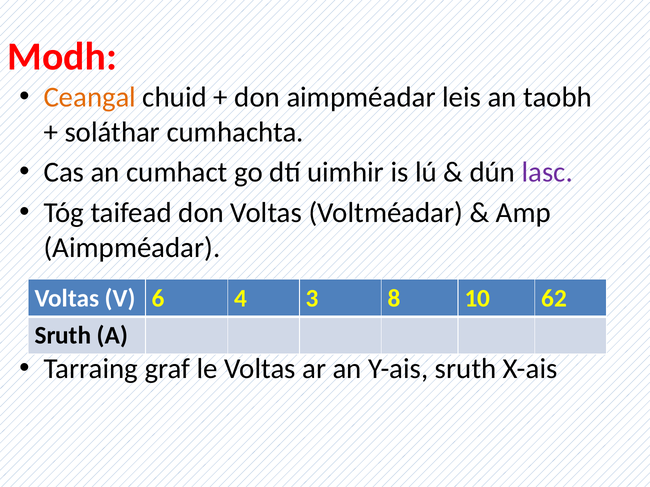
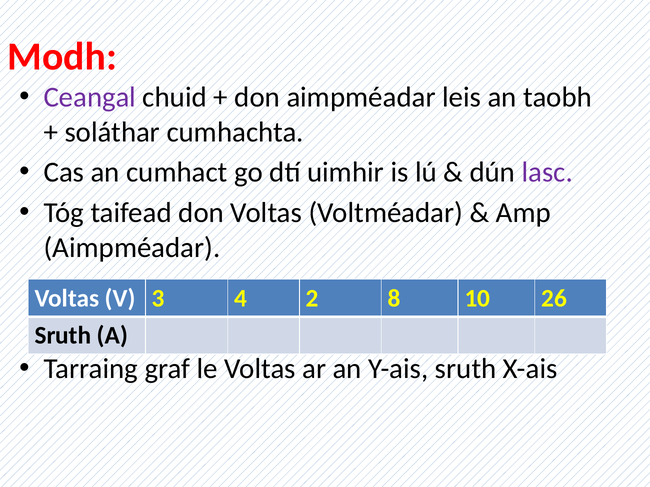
Ceangal colour: orange -> purple
6: 6 -> 3
3: 3 -> 2
62: 62 -> 26
